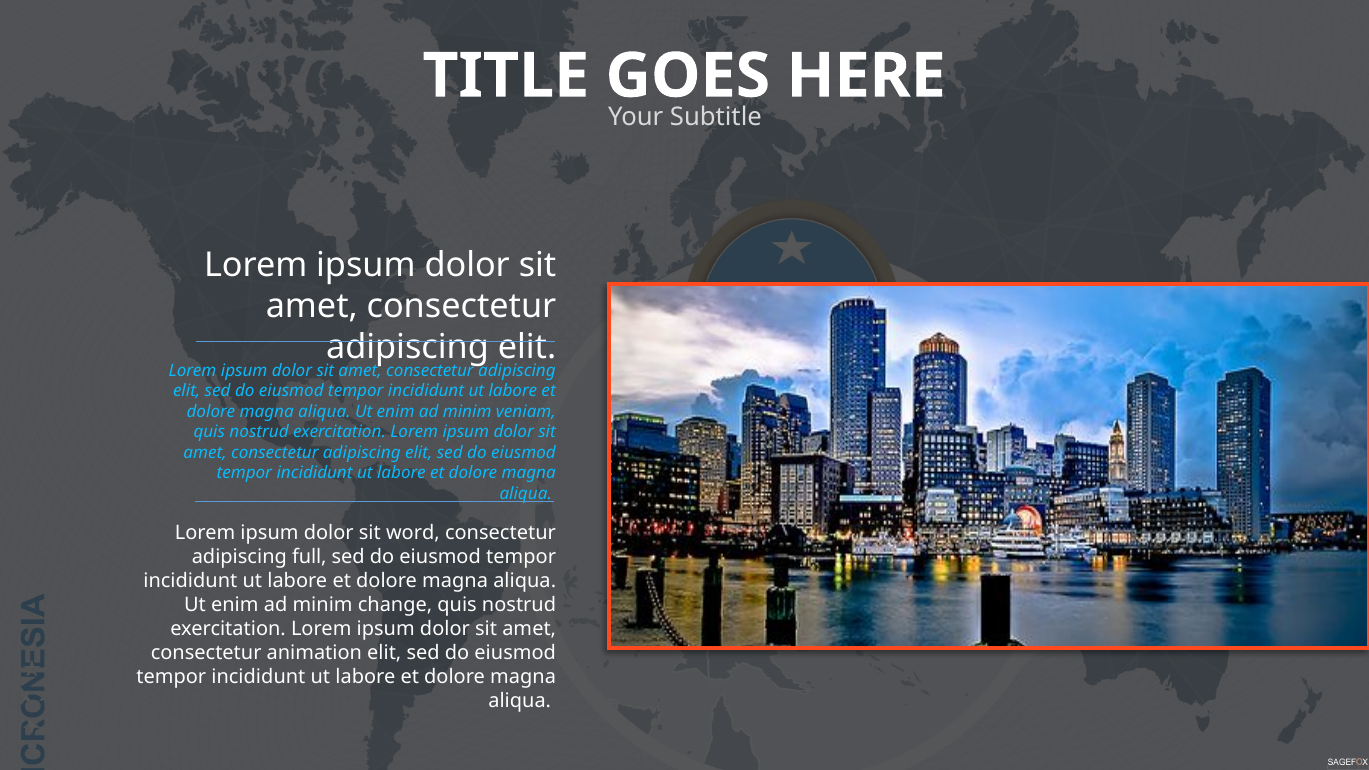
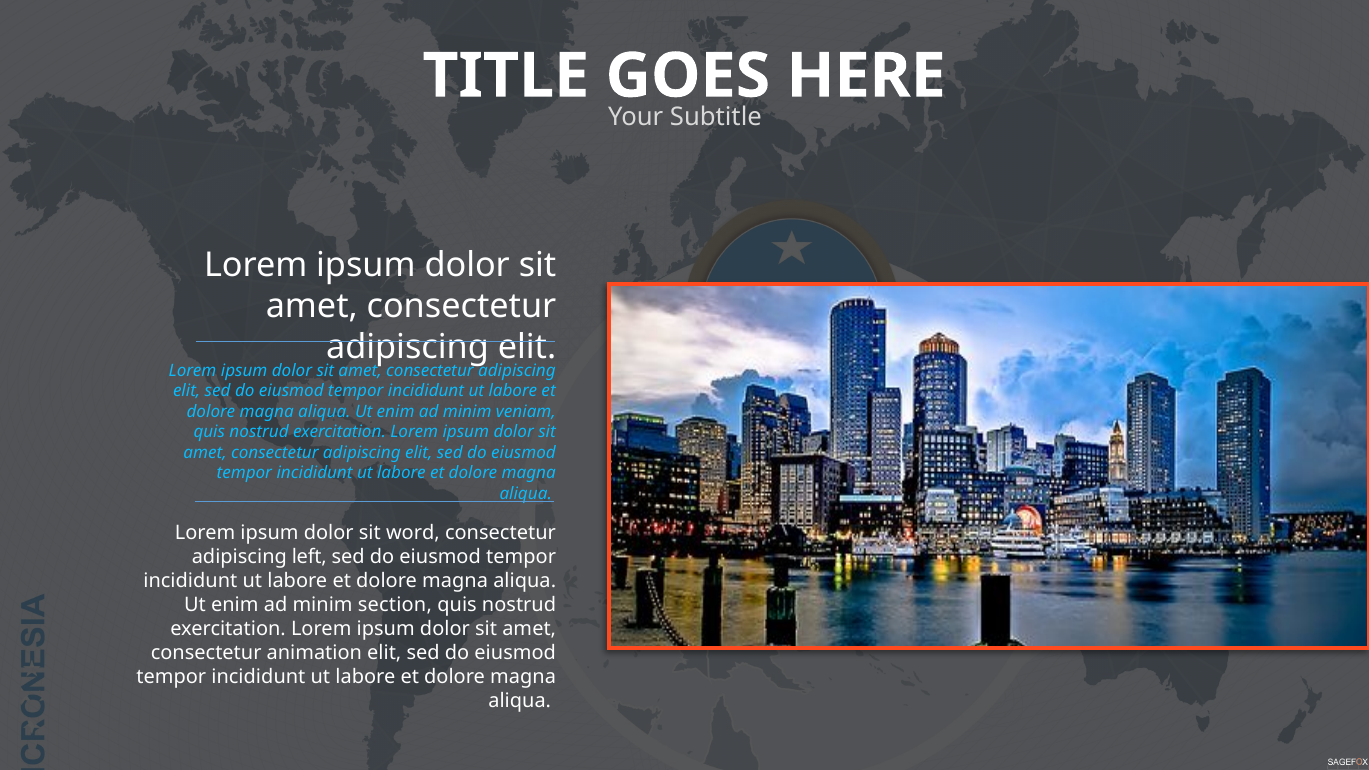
full: full -> left
change: change -> section
